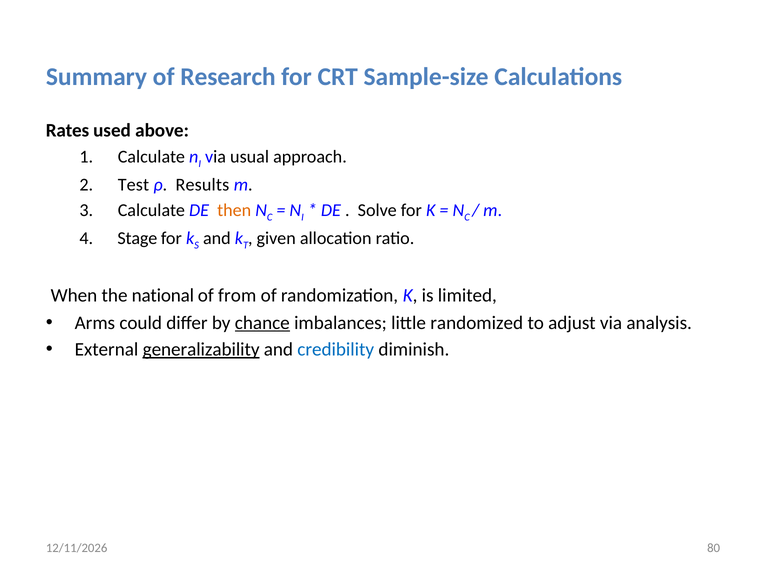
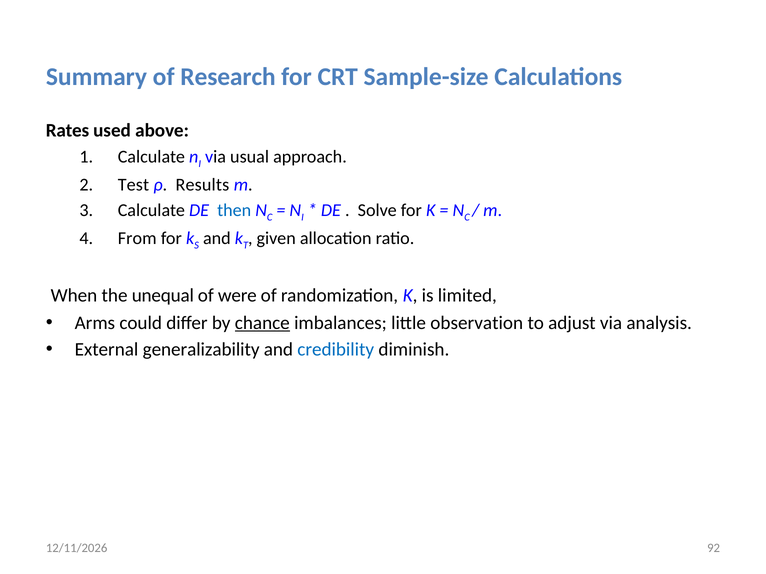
then colour: orange -> blue
Stage: Stage -> From
national: national -> unequal
from: from -> were
randomized: randomized -> observation
generalizability underline: present -> none
80: 80 -> 92
